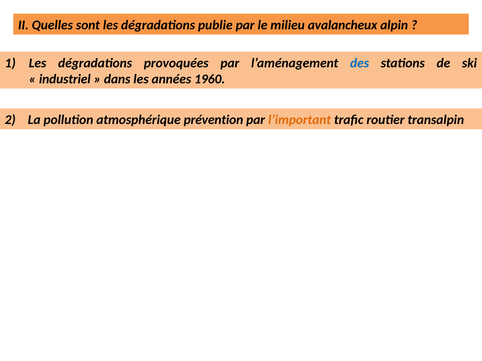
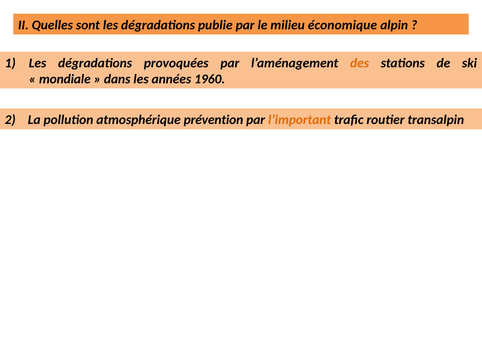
avalancheux: avalancheux -> économique
des colour: blue -> orange
industriel: industriel -> mondiale
